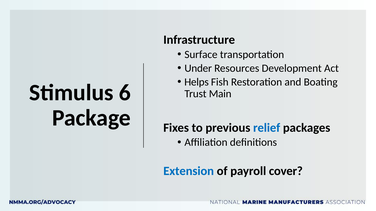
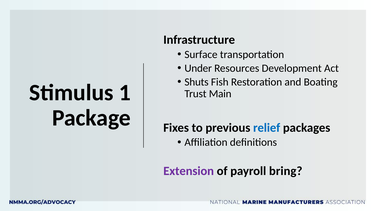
Helps: Helps -> Shuts
6: 6 -> 1
Extension colour: blue -> purple
cover: cover -> bring
